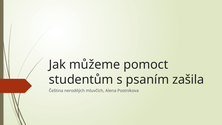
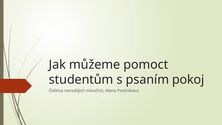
zašila: zašila -> pokoj
